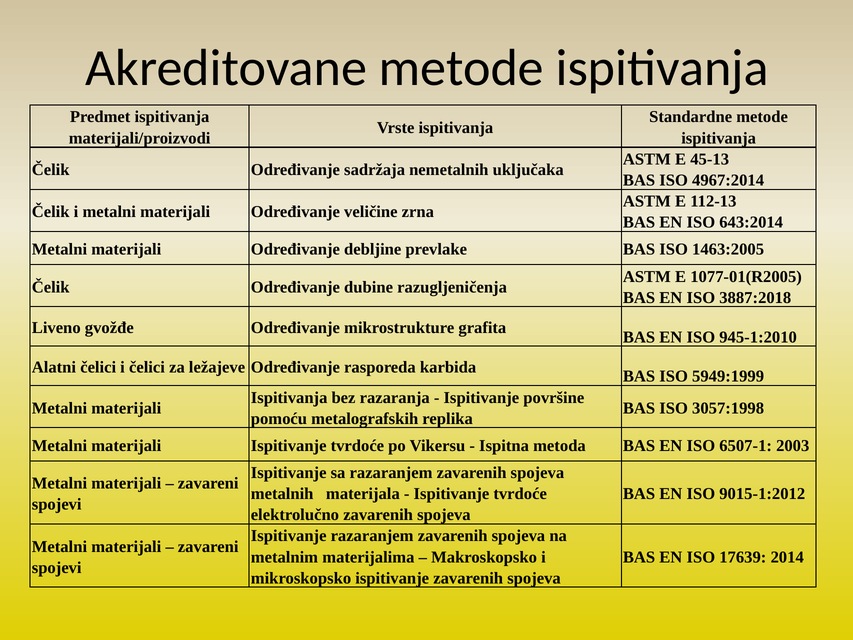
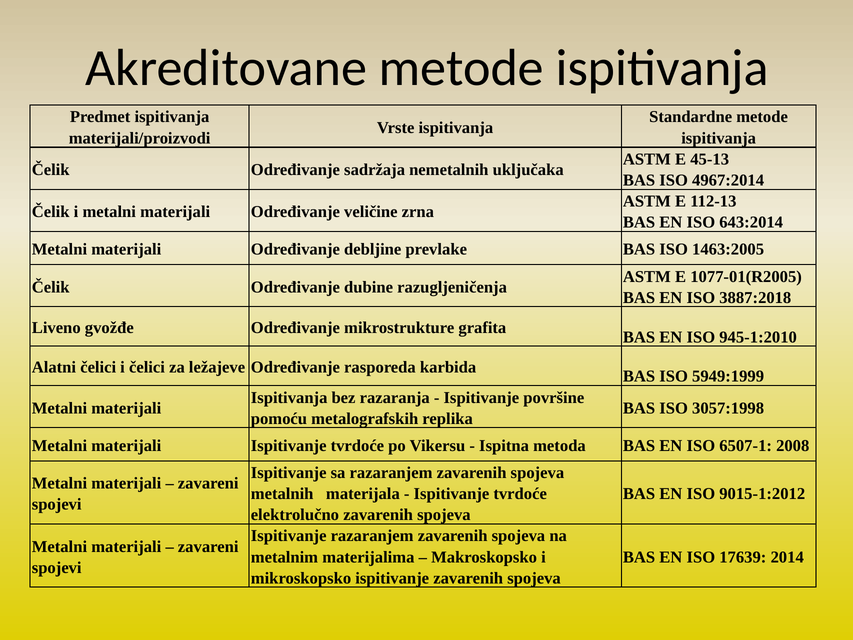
2003: 2003 -> 2008
